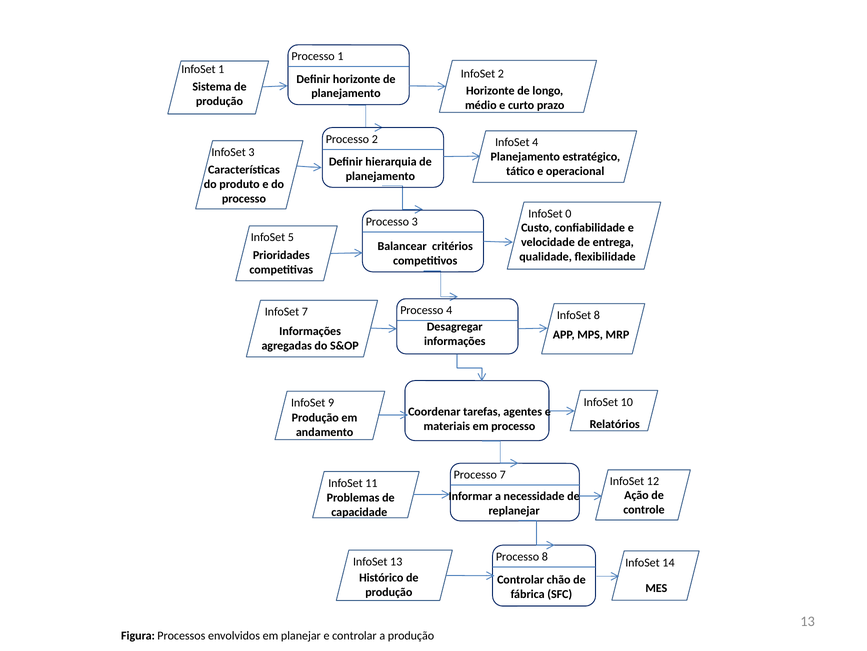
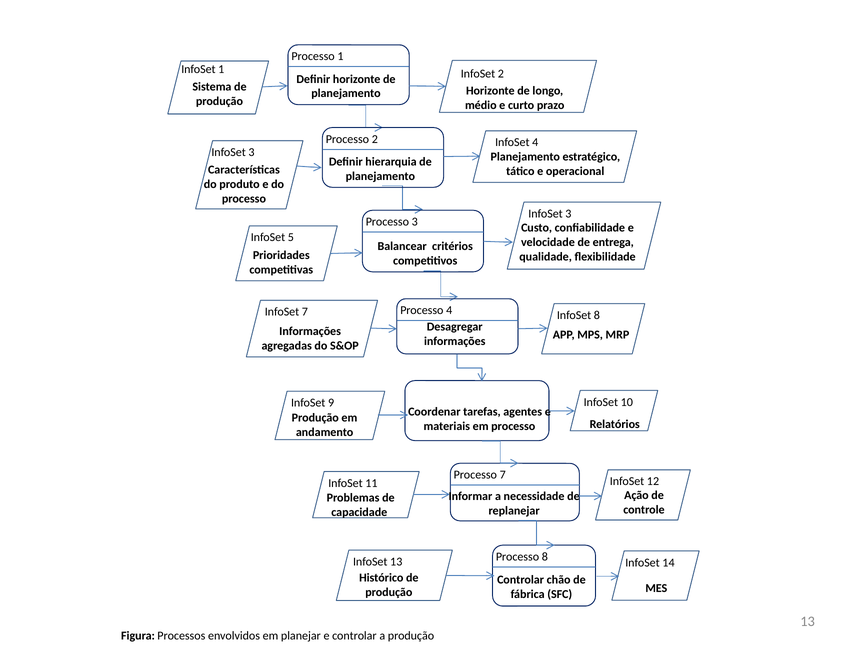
0 at (568, 213): 0 -> 3
